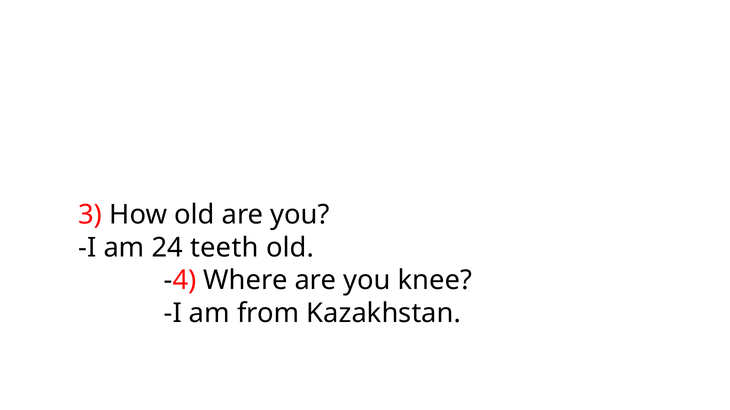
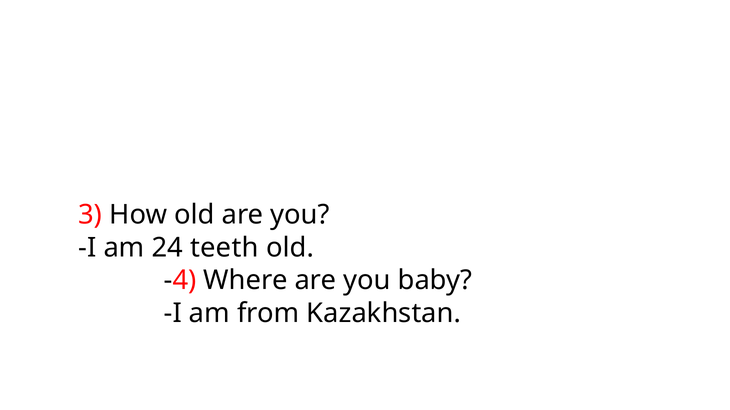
knee: knee -> baby
